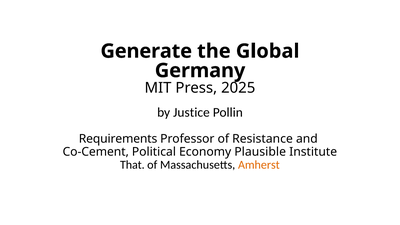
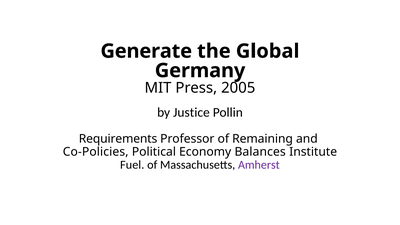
2025: 2025 -> 2005
Resistance: Resistance -> Remaining
Co-Cement: Co-Cement -> Co-Policies
Plausible: Plausible -> Balances
That: That -> Fuel
Amherst colour: orange -> purple
